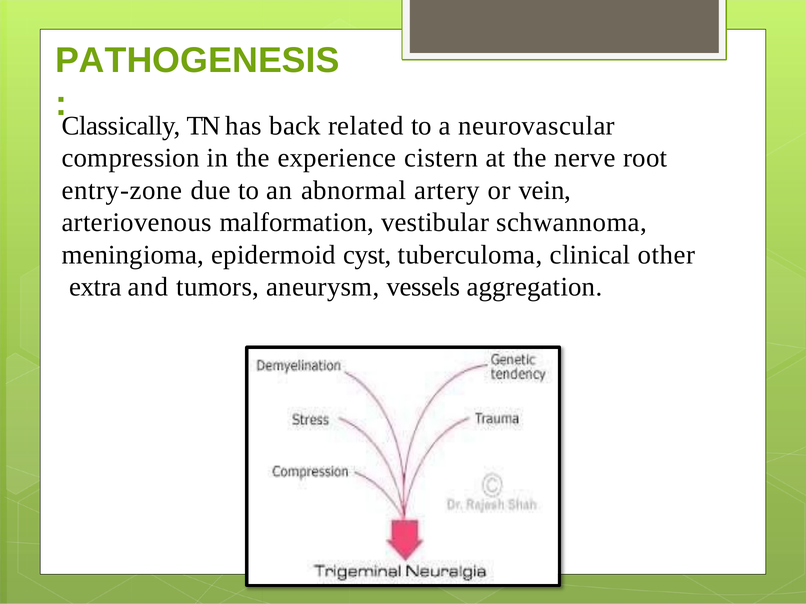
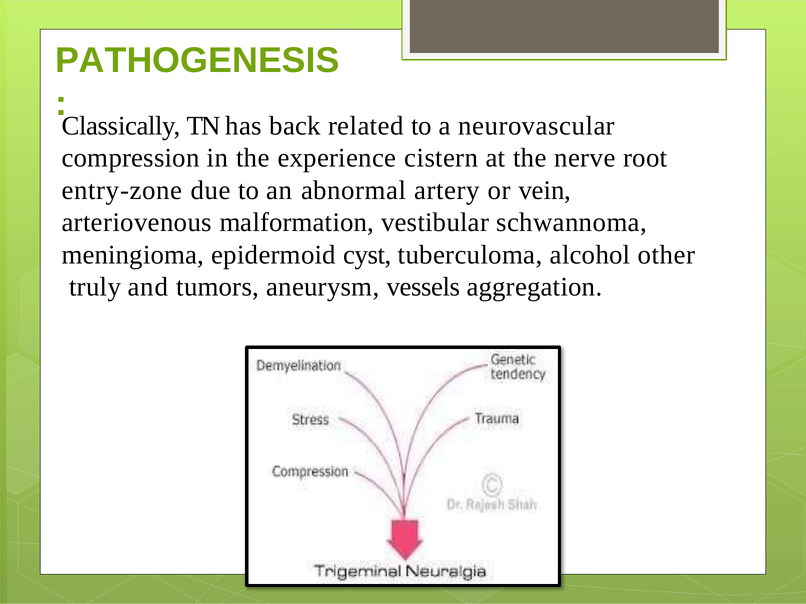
clinical: clinical -> alcohol
extra: extra -> truly
